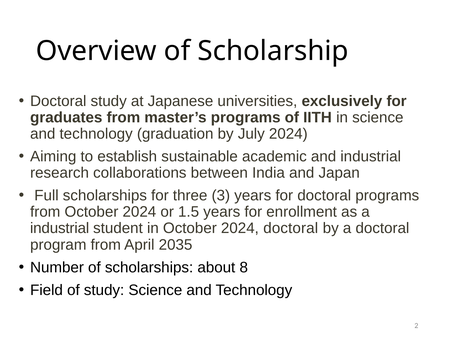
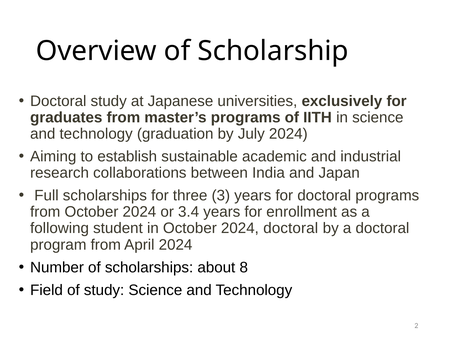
1.5: 1.5 -> 3.4
industrial at (60, 228): industrial -> following
April 2035: 2035 -> 2024
